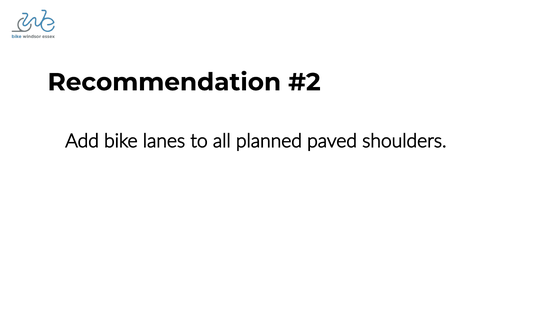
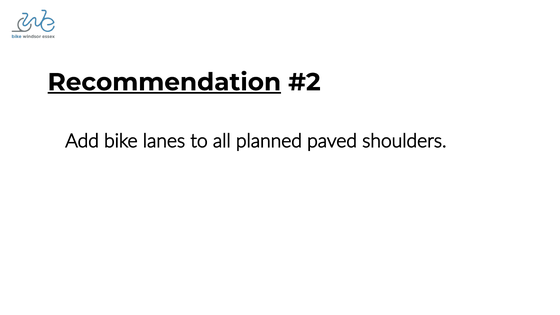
Recommendation underline: none -> present
